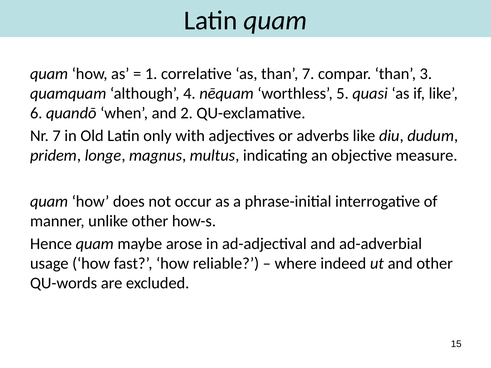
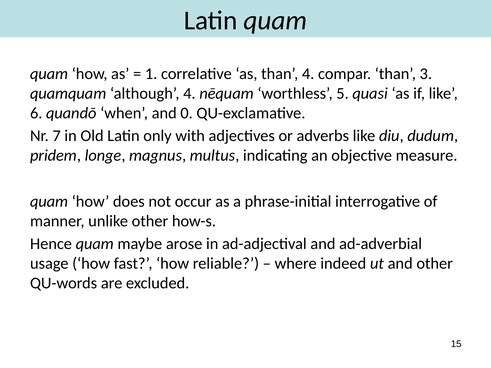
than 7: 7 -> 4
2: 2 -> 0
